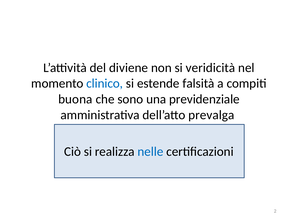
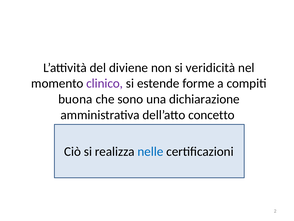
clinico colour: blue -> purple
falsità: falsità -> forme
previdenziale: previdenziale -> dichiarazione
prevalga: prevalga -> concetto
